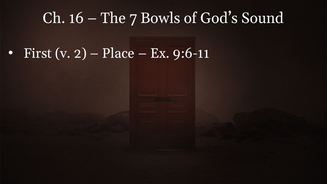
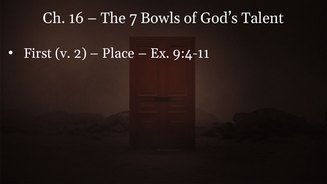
Sound: Sound -> Talent
9:6-11: 9:6-11 -> 9:4-11
